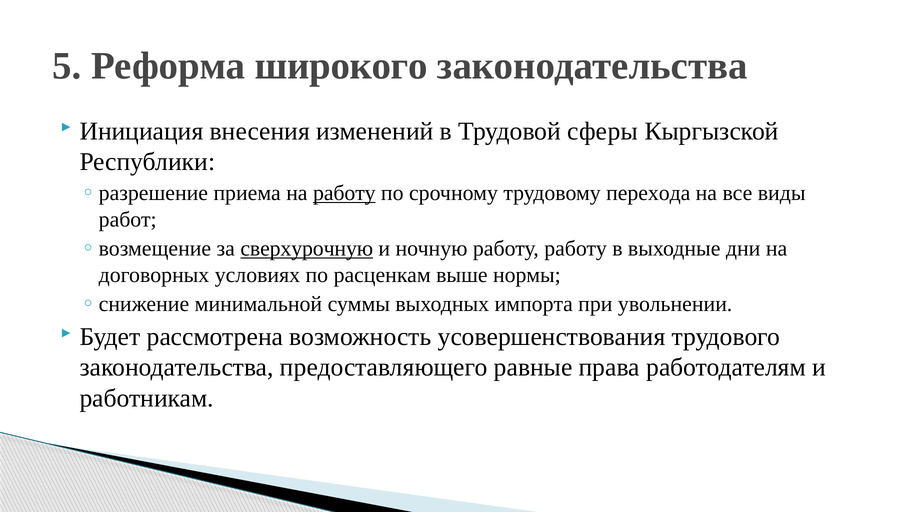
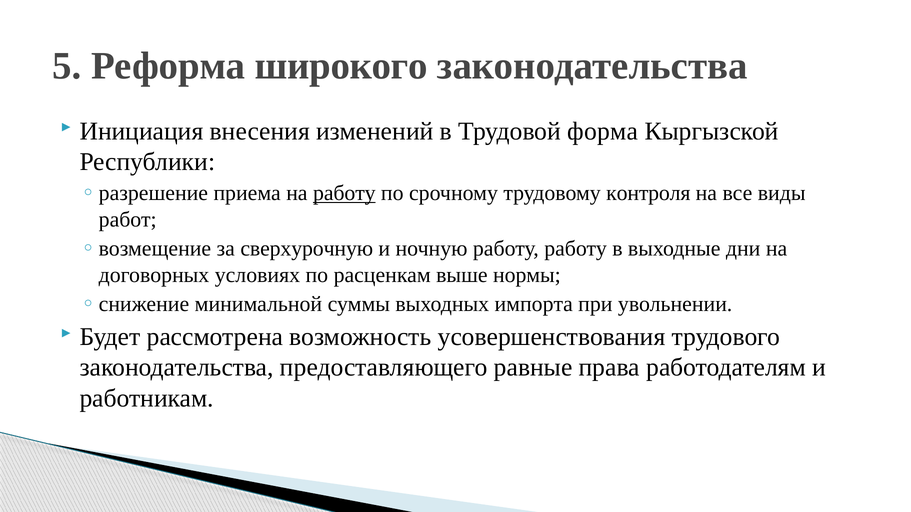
сферы: сферы -> форма
перехода: перехода -> контроля
сверхурочную underline: present -> none
